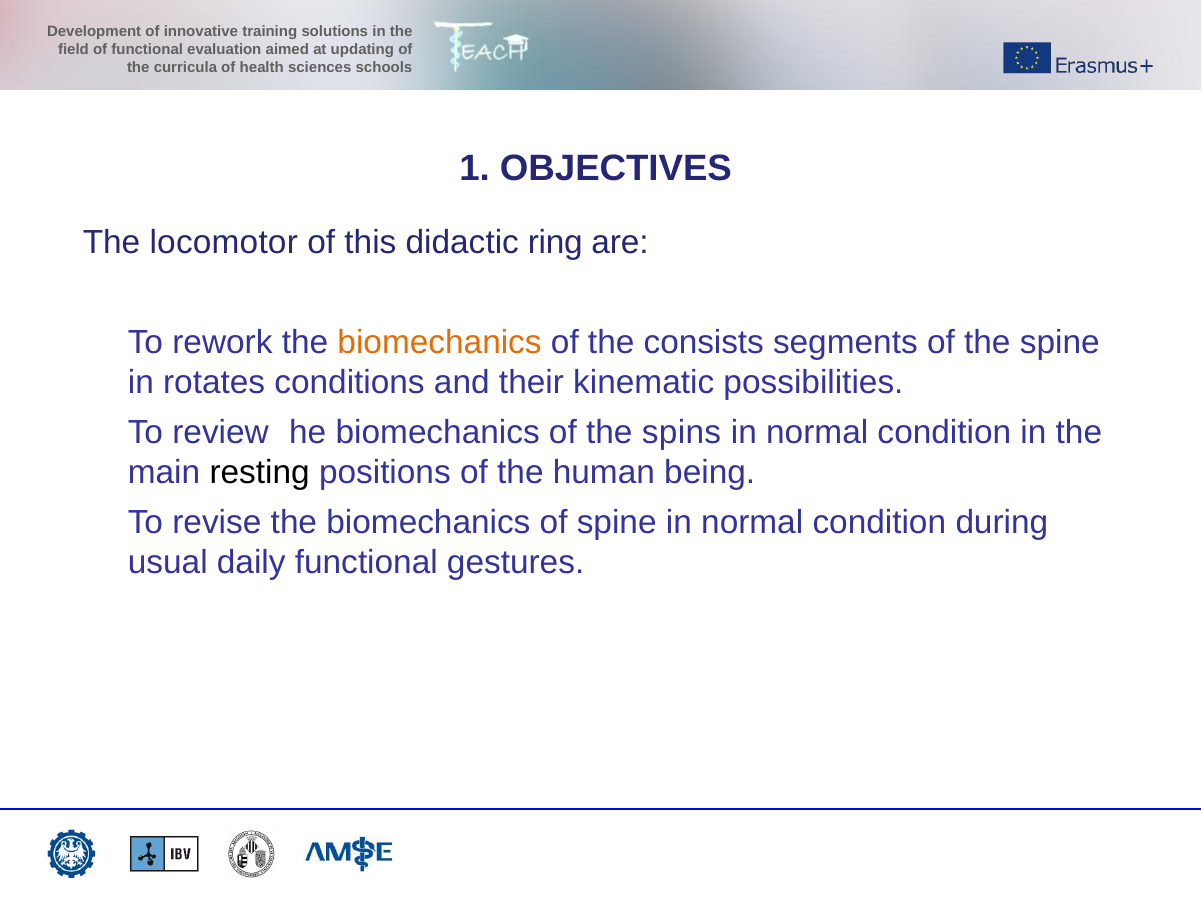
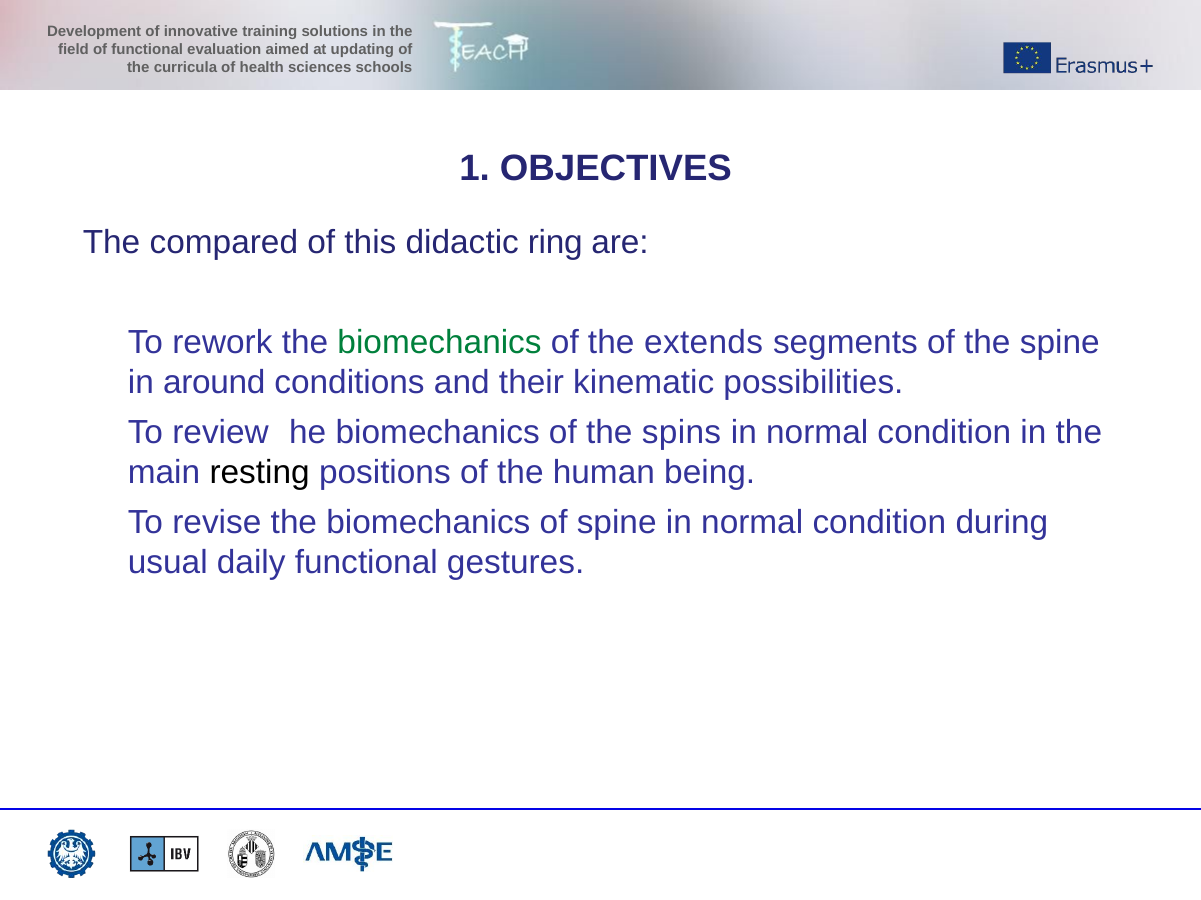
locomotor: locomotor -> compared
biomechanics at (440, 342) colour: orange -> green
consists: consists -> extends
rotates: rotates -> around
